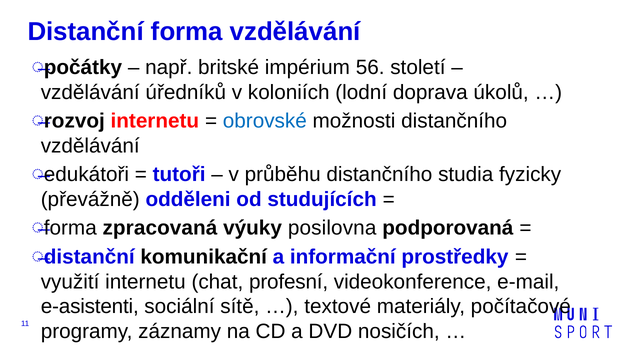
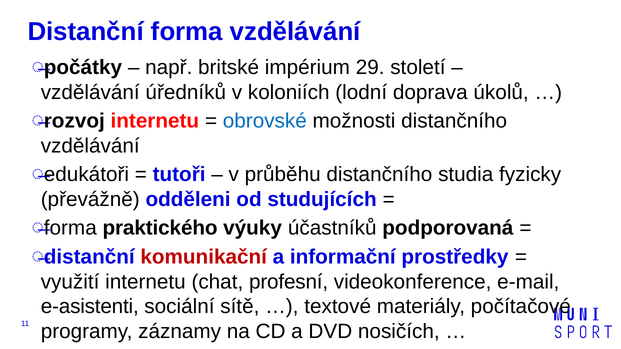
56: 56 -> 29
zpracovaná: zpracovaná -> praktického
posilovna: posilovna -> účastníků
komunikační colour: black -> red
